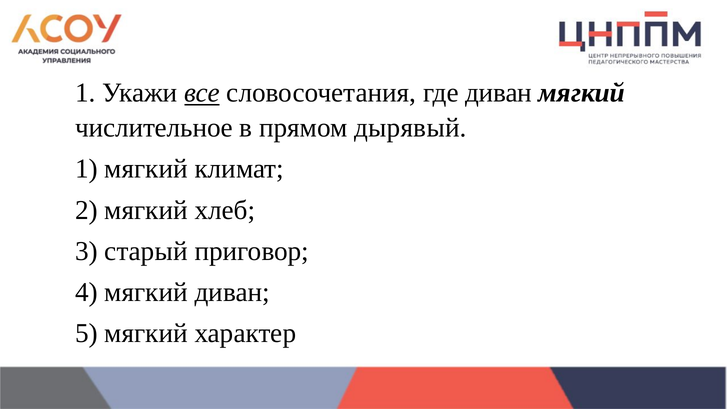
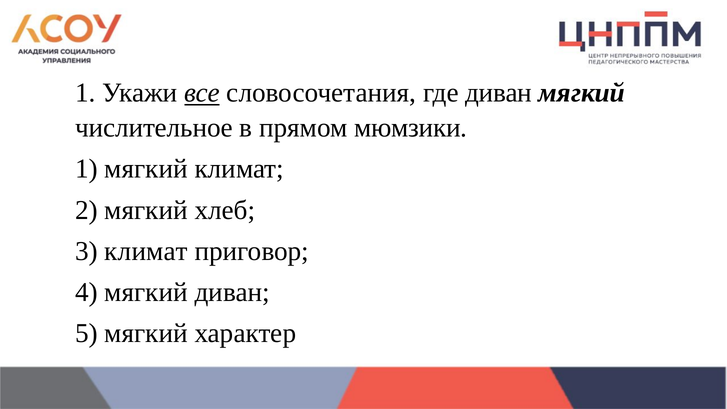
дырявый: дырявый -> мюмзики
3 старый: старый -> климат
